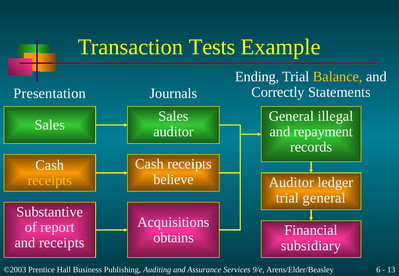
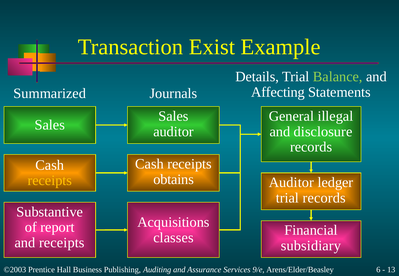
Tests: Tests -> Exist
Ending: Ending -> Details
Balance colour: yellow -> light green
Correctly: Correctly -> Affecting
Presentation: Presentation -> Summarized
repayment: repayment -> disclosure
believe: believe -> obtains
trial general: general -> records
obtains: obtains -> classes
